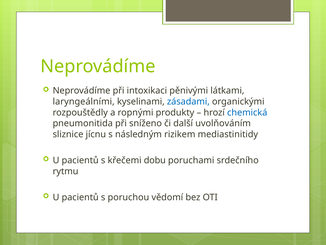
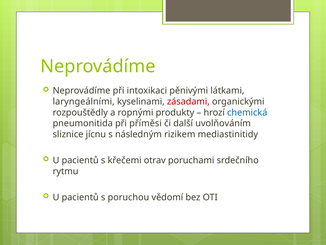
zásadami colour: blue -> red
sníženo: sníženo -> příměsi
dobu: dobu -> otrav
